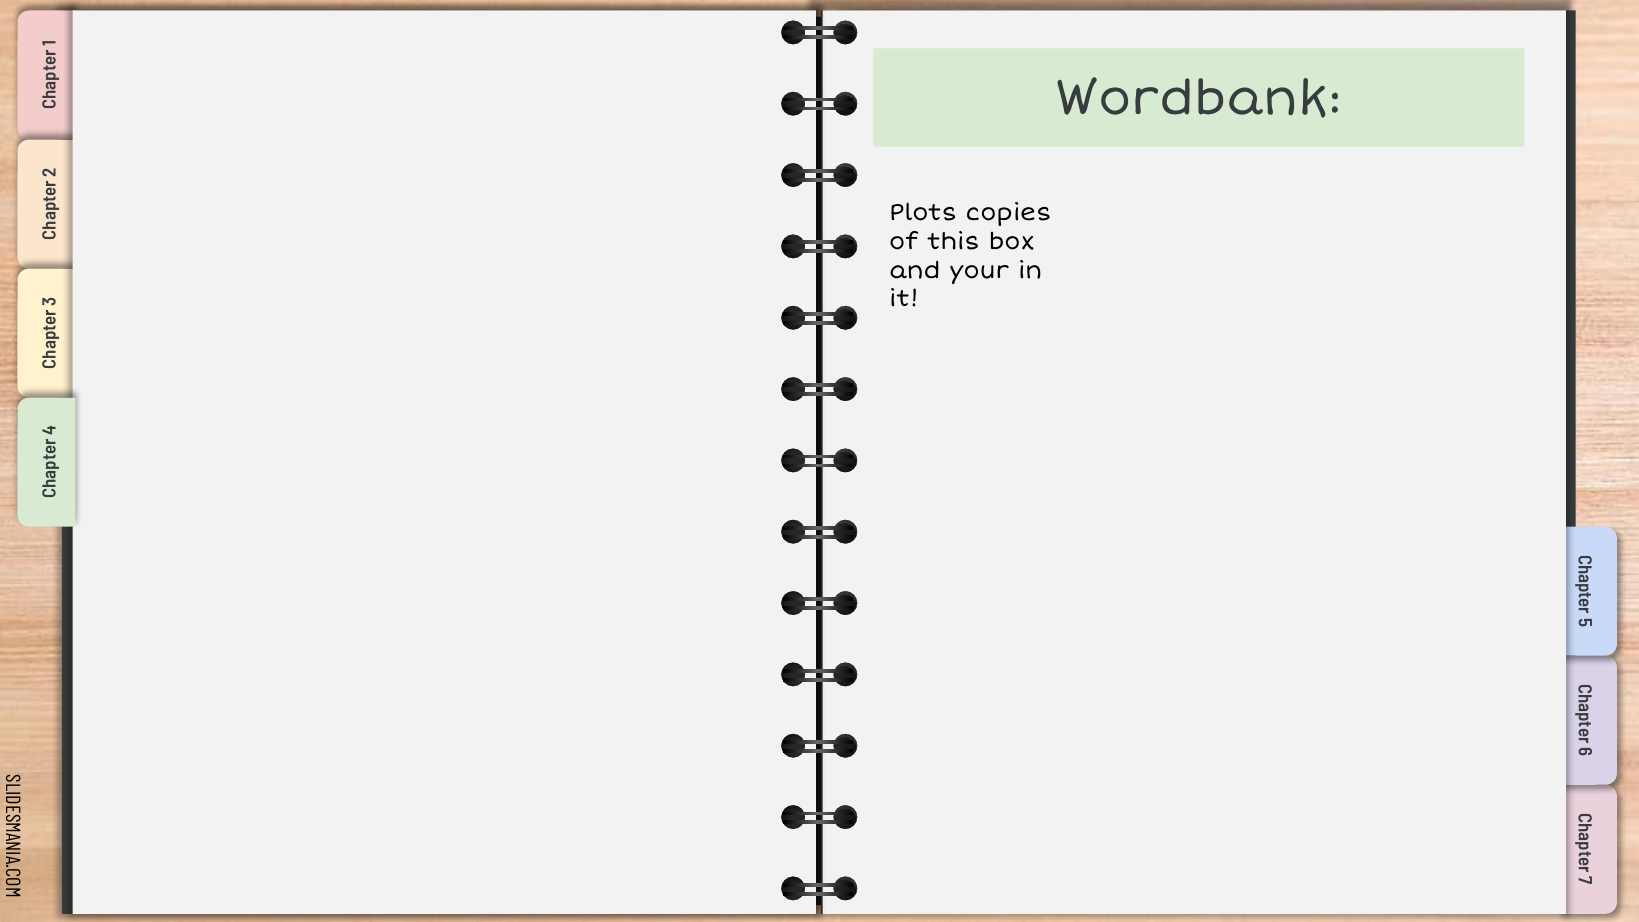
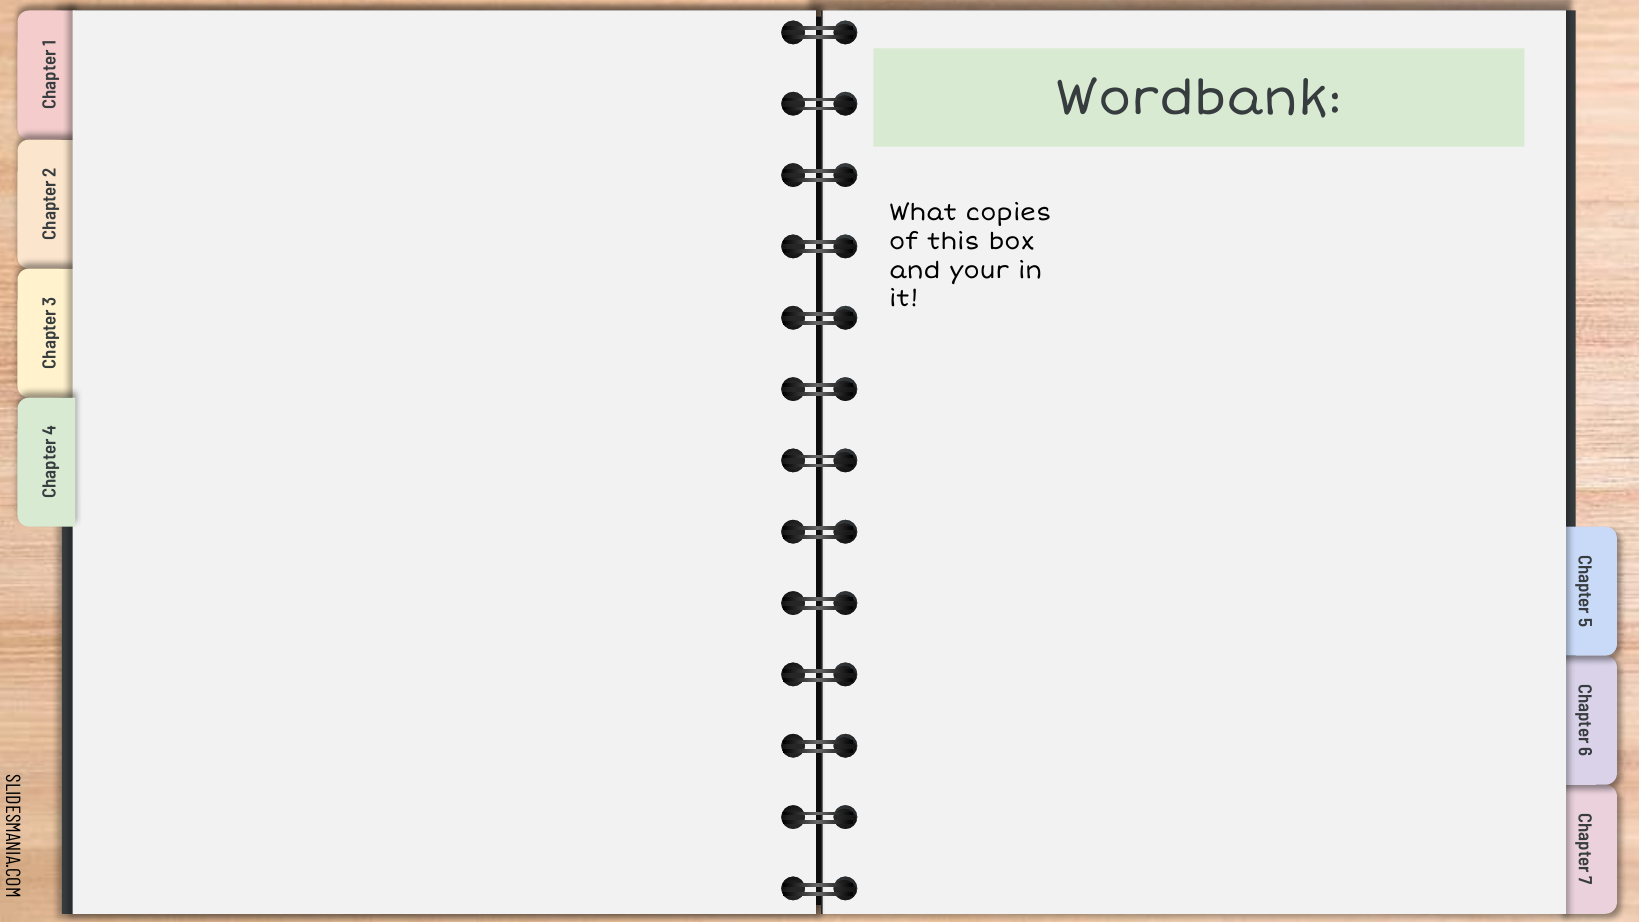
Plots: Plots -> What
